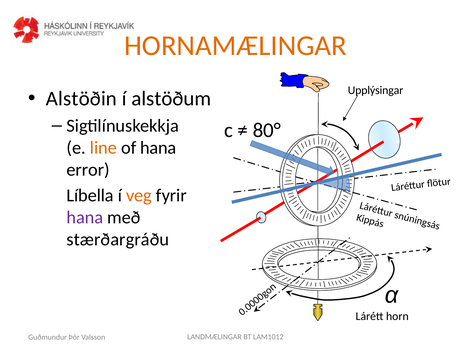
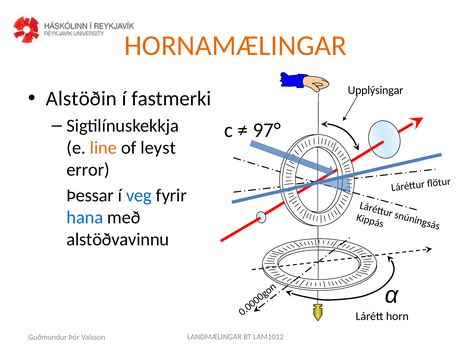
alstöðum: alstöðum -> fastmerki
80°: 80° -> 97°
of hana: hana -> leyst
Líbella: Líbella -> Þessar
veg colour: orange -> blue
hana at (85, 217) colour: purple -> blue
stærðargráðu: stærðargráðu -> alstöðvavinnu
